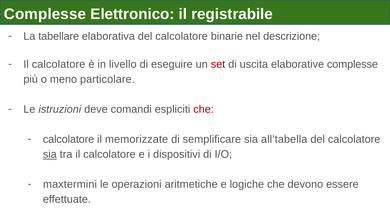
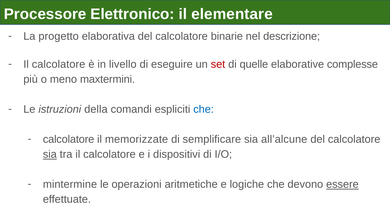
Complesse at (45, 14): Complesse -> Processore
registrabile: registrabile -> elementare
tabellare: tabellare -> progetto
uscita: uscita -> quelle
particolare: particolare -> maxtermini
deve: deve -> della
che at (204, 109) colour: red -> blue
all’tabella: all’tabella -> all’alcune
maxtermini: maxtermini -> mintermine
essere underline: none -> present
